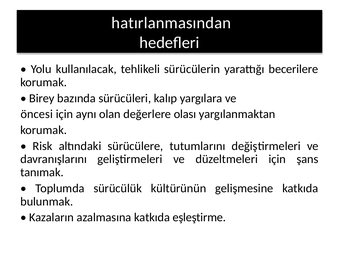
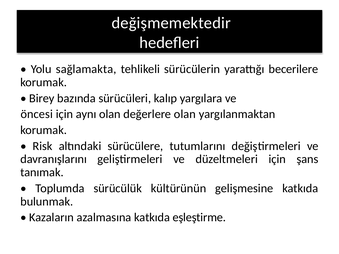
hatırlanmasından: hatırlanmasından -> değişmemektedir
kullanılacak: kullanılacak -> sağlamakta
değerlere olası: olası -> olan
